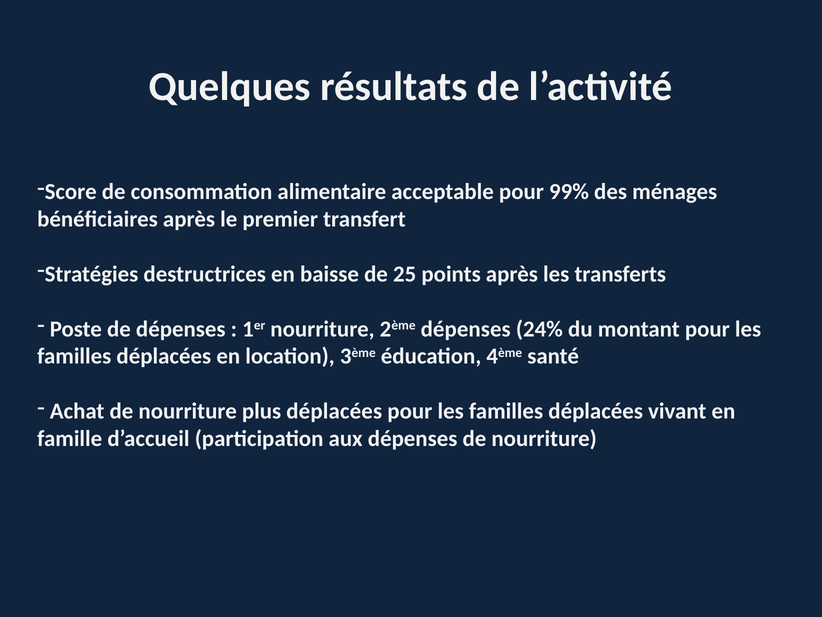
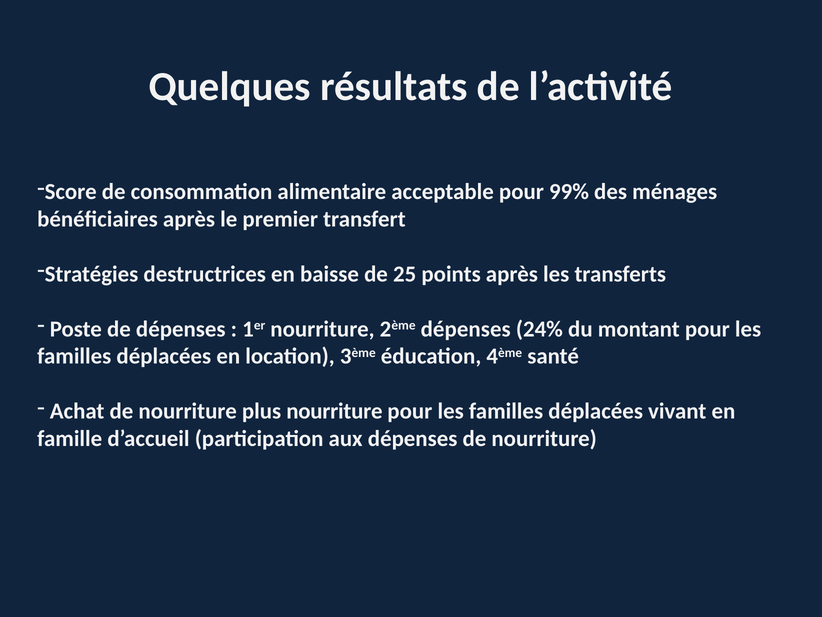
plus déplacées: déplacées -> nourriture
